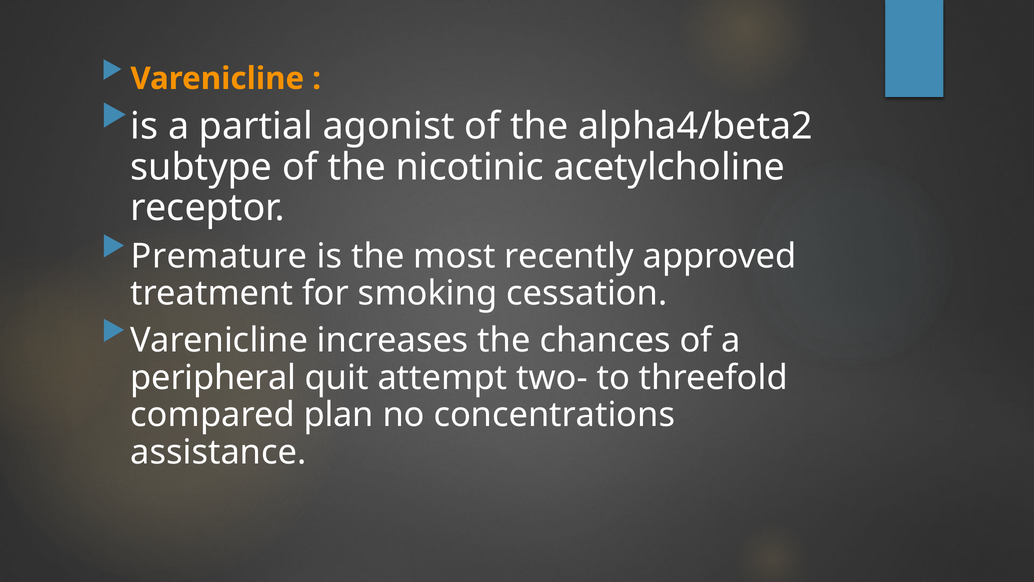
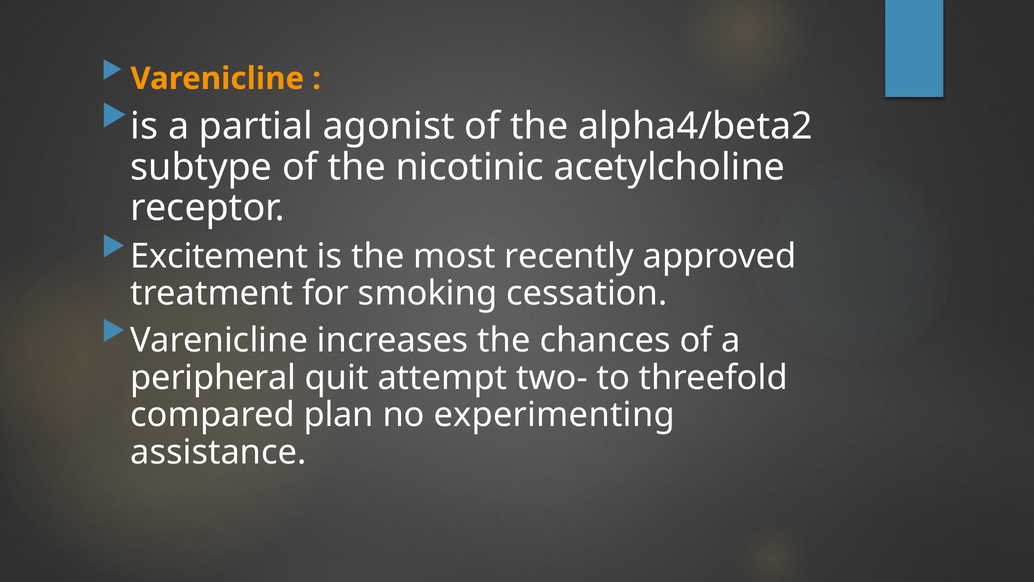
Premature: Premature -> Excitement
concentrations: concentrations -> experimenting
